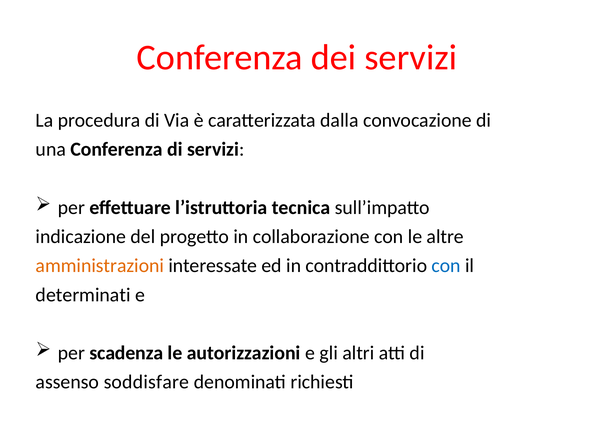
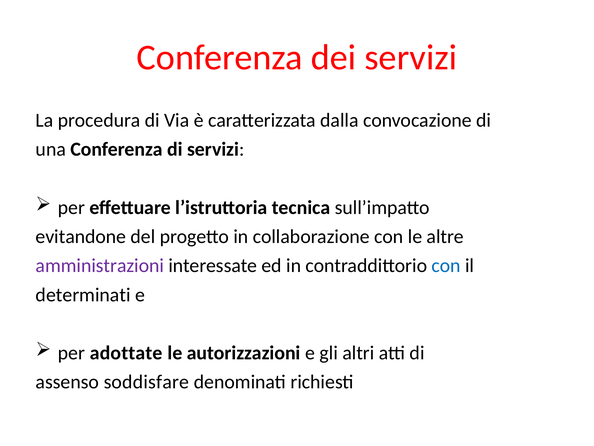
indicazione: indicazione -> evitandone
amministrazioni colour: orange -> purple
scadenza: scadenza -> adottate
